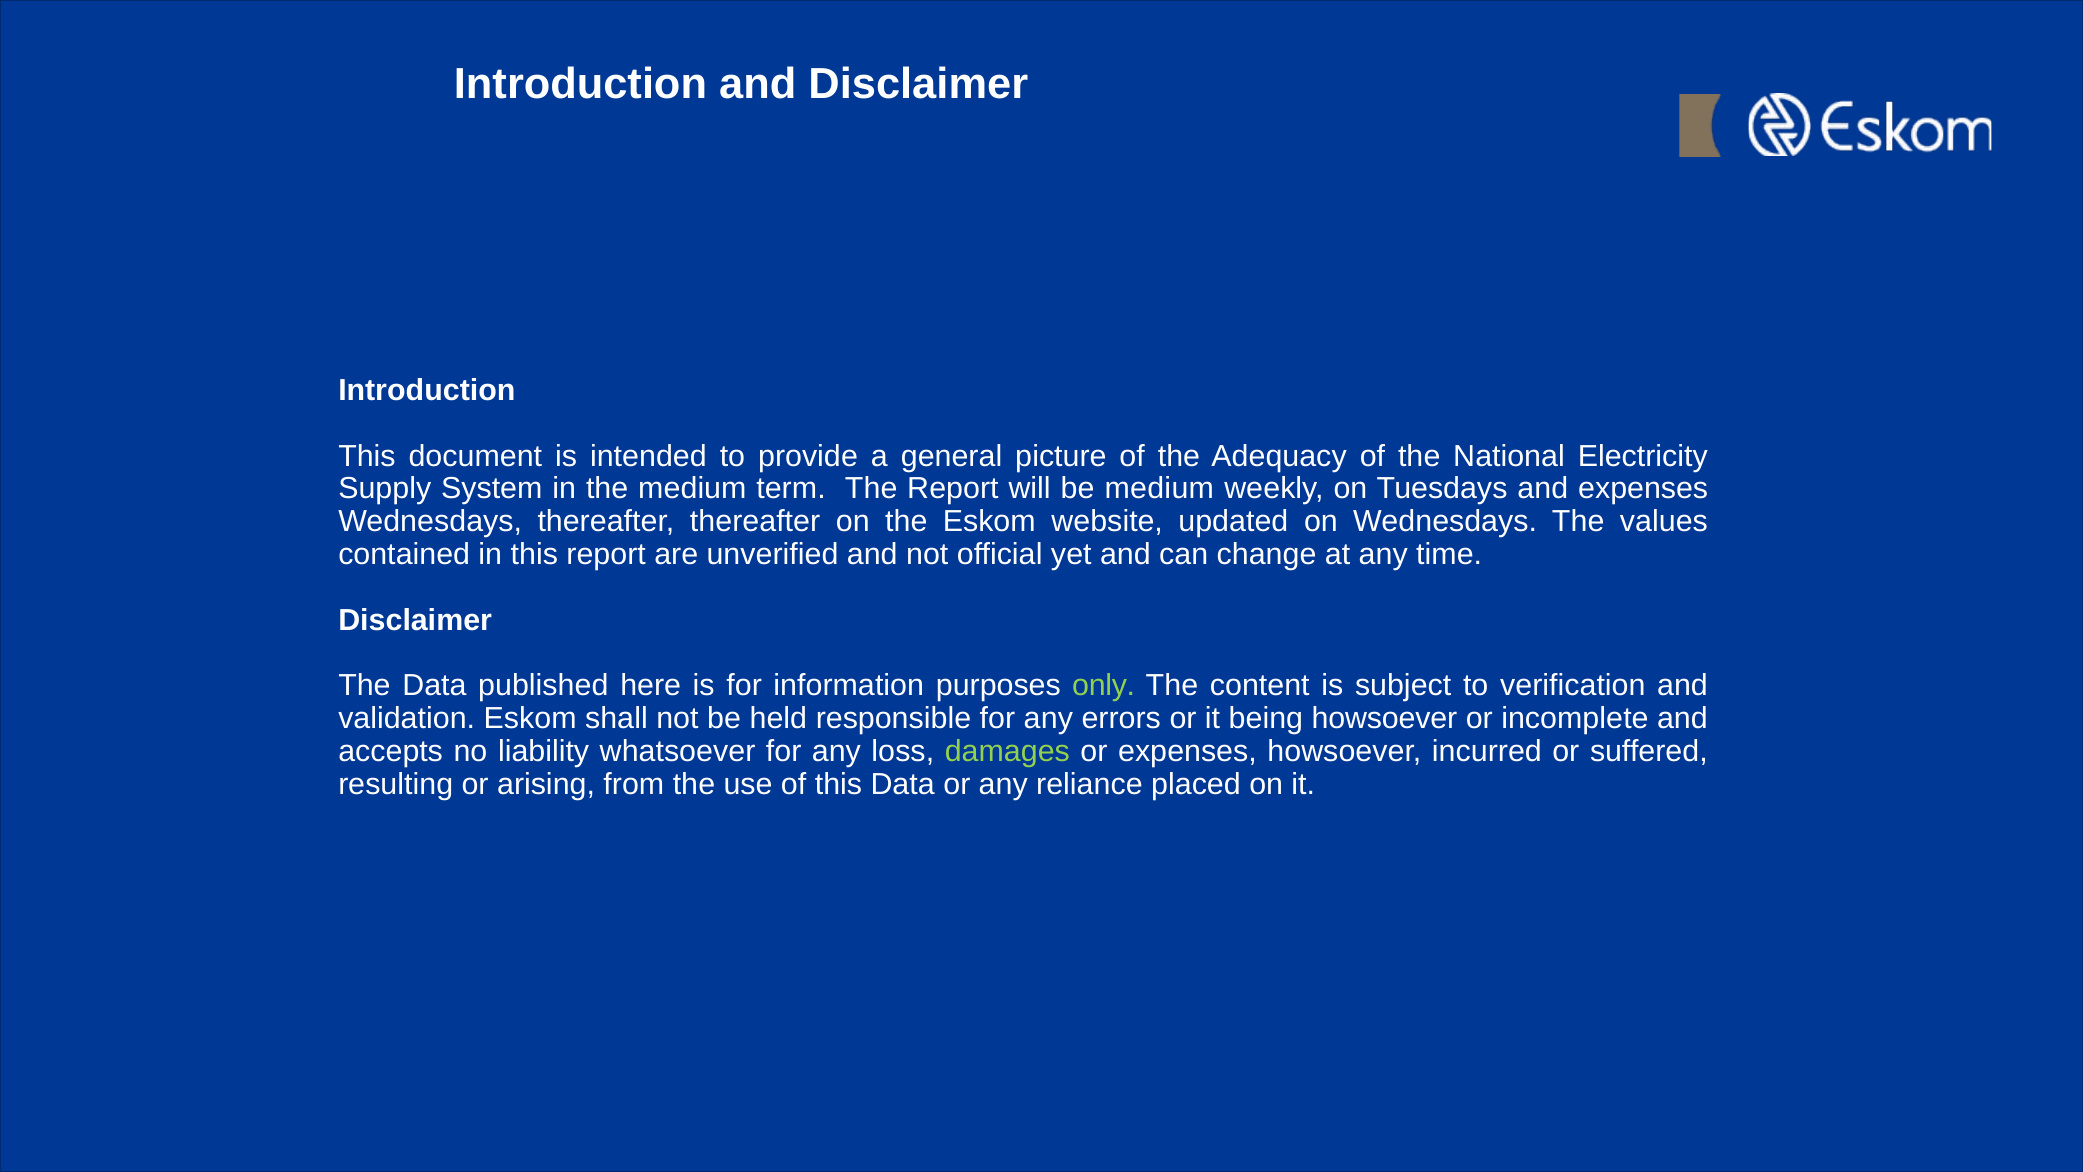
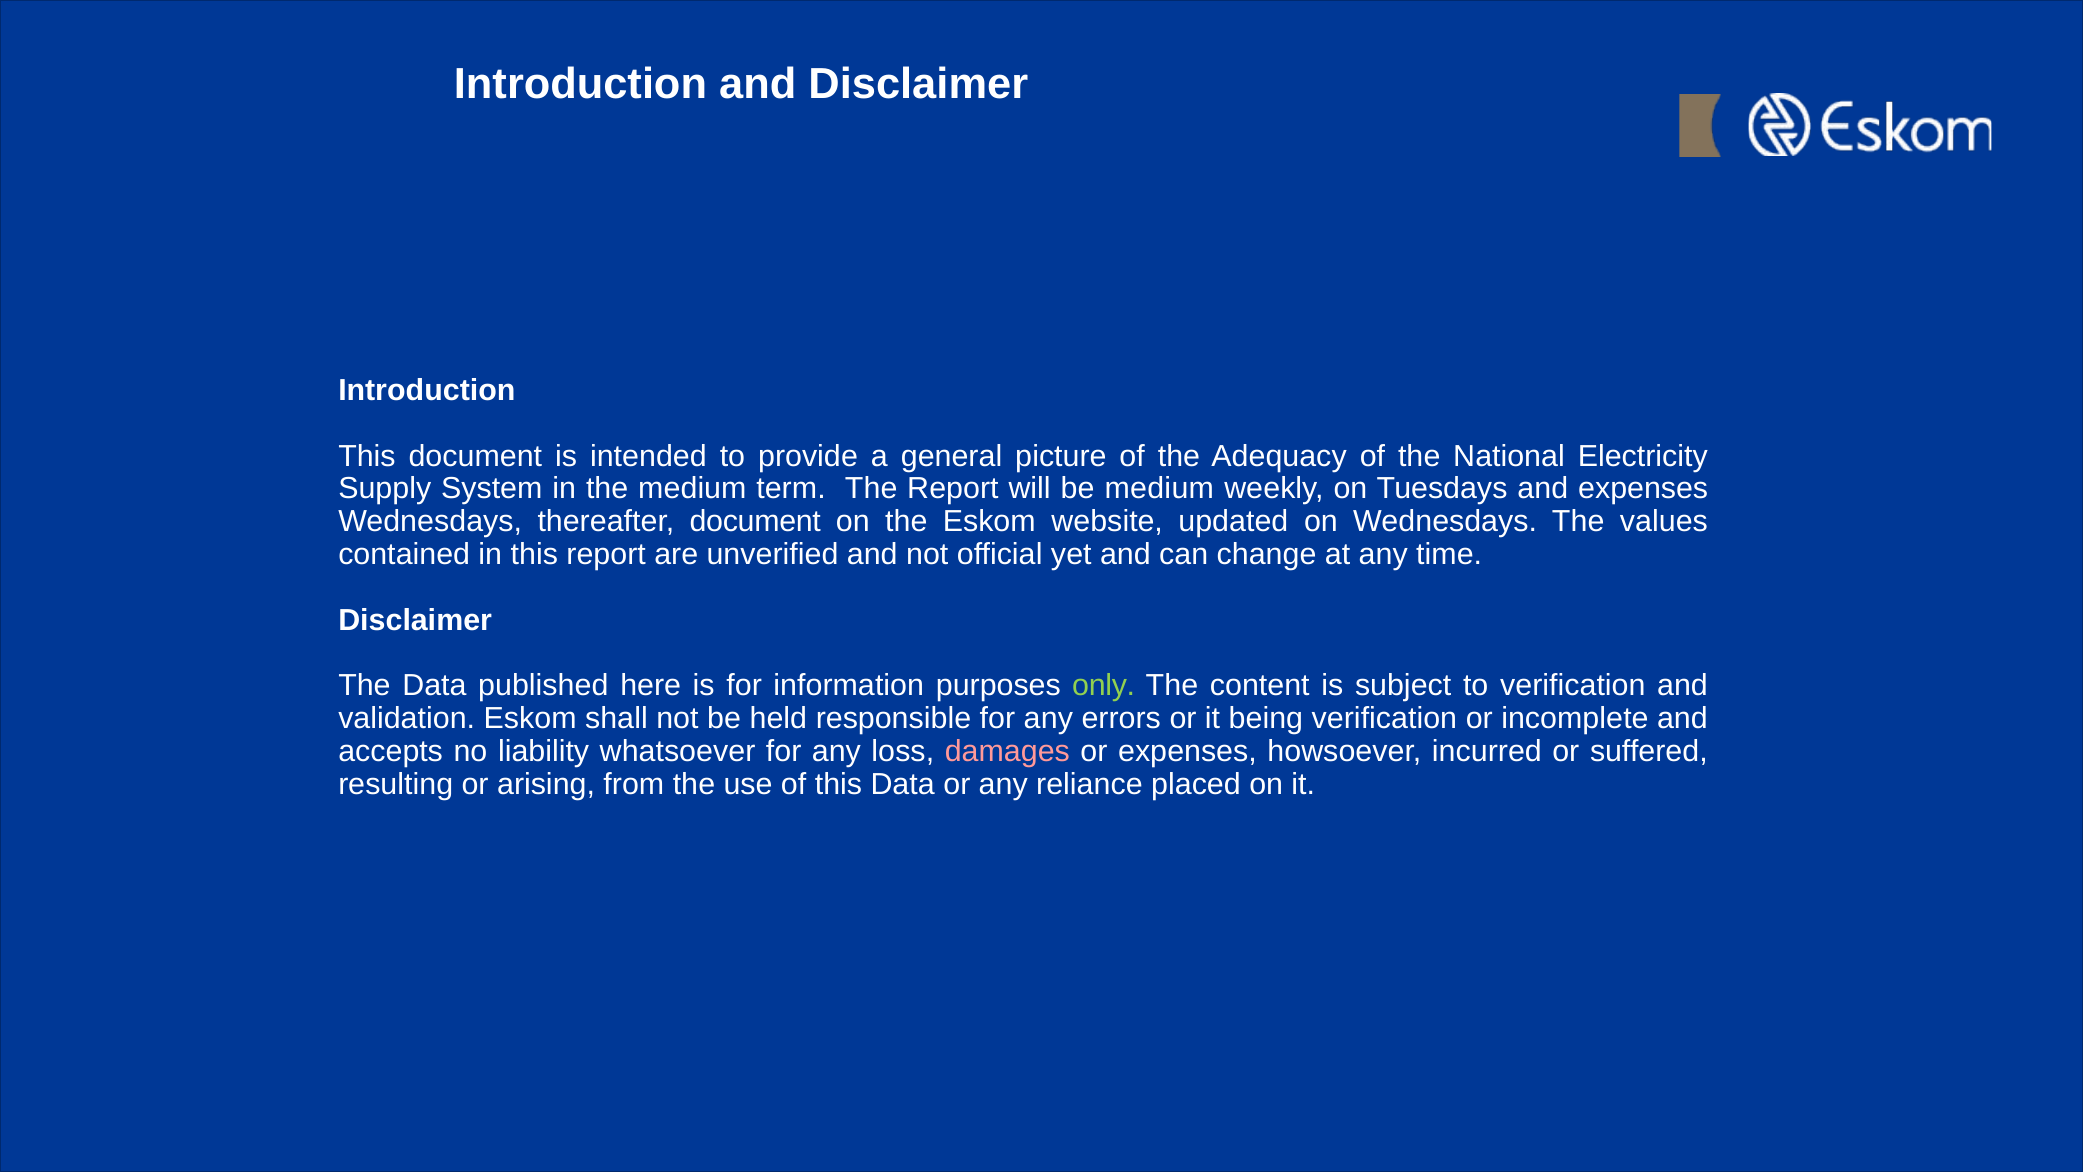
thereafter thereafter: thereafter -> document
being howsoever: howsoever -> verification
damages colour: light green -> pink
